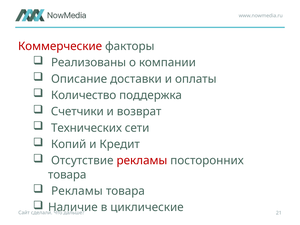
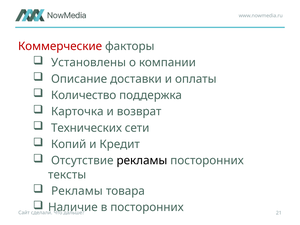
Реализованы: Реализованы -> Установлены
Счетчики: Счетчики -> Карточка
рекламы at (142, 161) colour: red -> black
товара at (67, 175): товара -> тексты
в циклические: циклические -> посторонних
